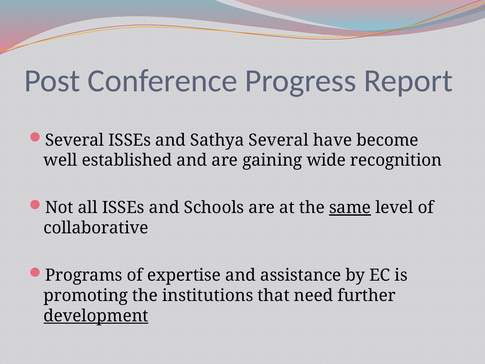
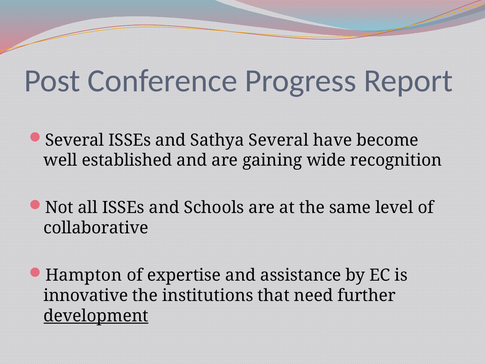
same underline: present -> none
Programs: Programs -> Hampton
promoting: promoting -> innovative
